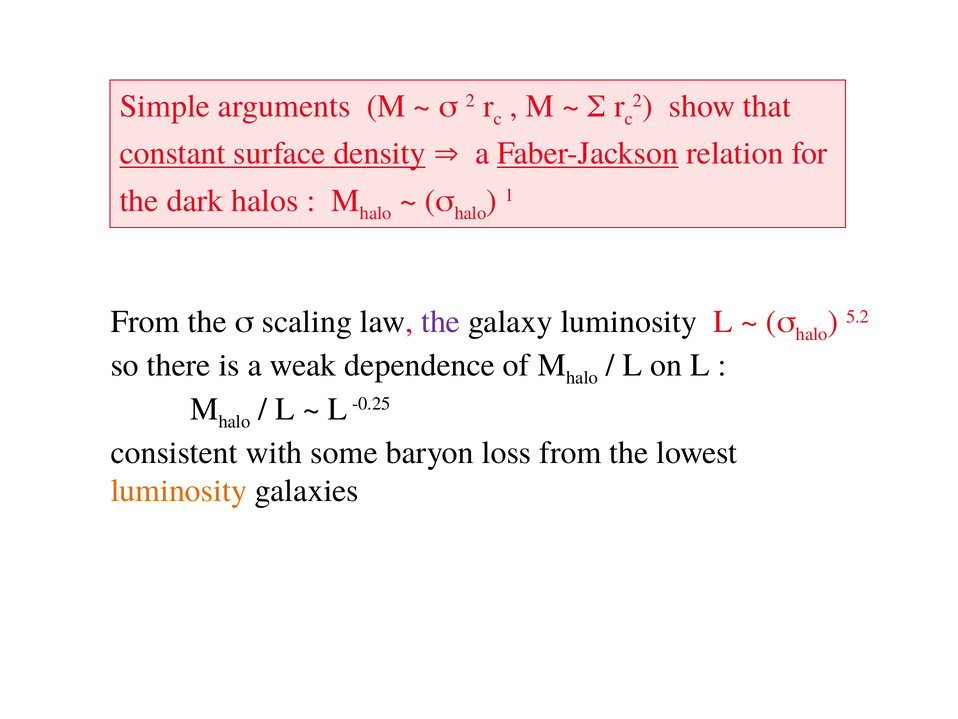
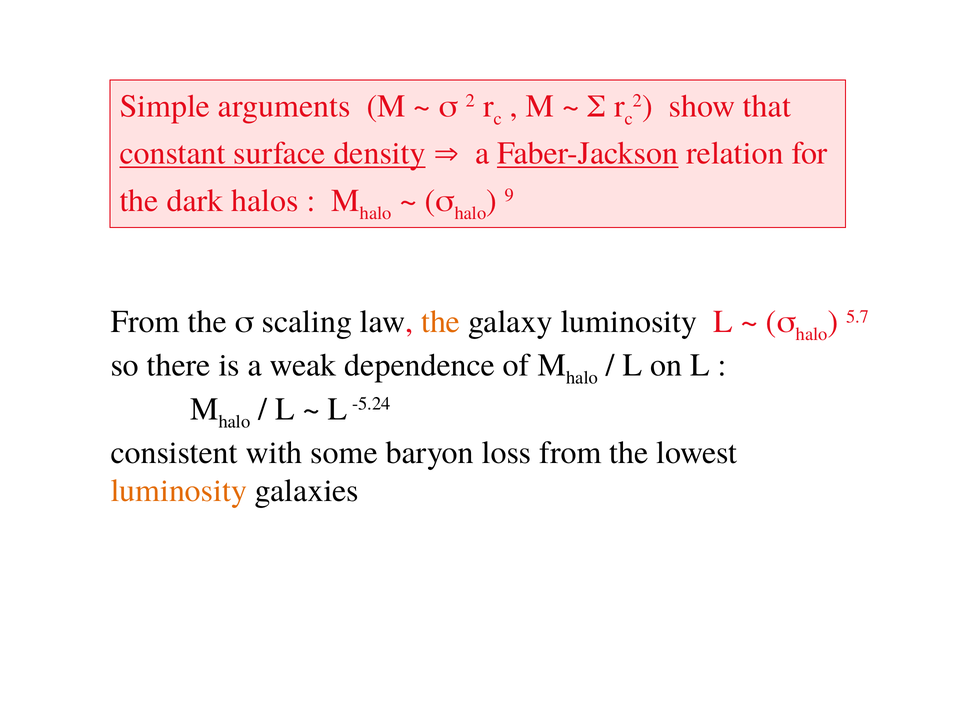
1: 1 -> 9
the at (441, 321) colour: purple -> orange
5.2: 5.2 -> 5.7
-0.25: -0.25 -> -5.24
